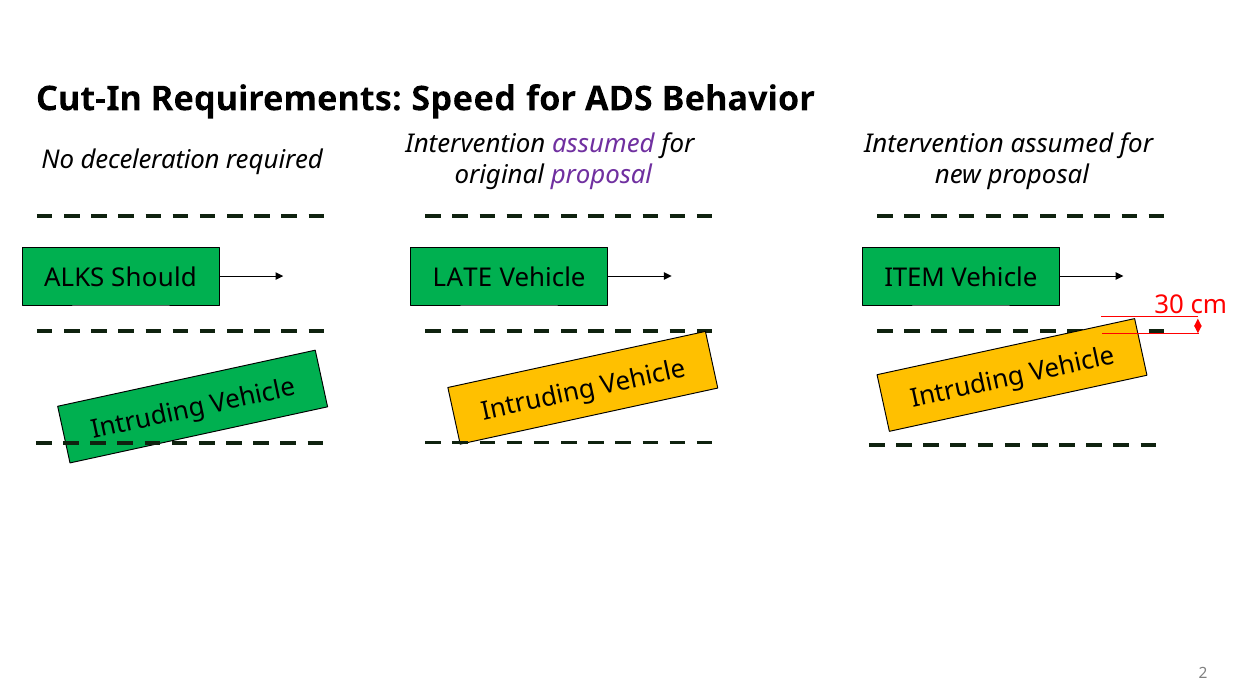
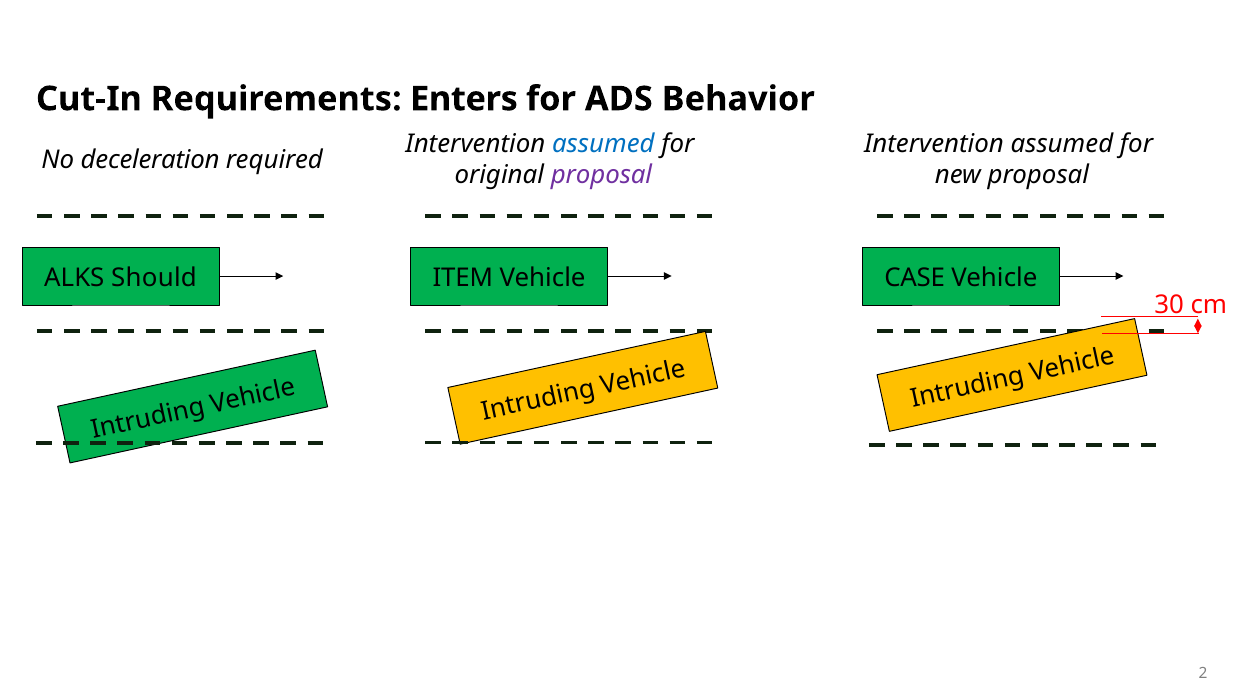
Speed: Speed -> Enters
assumed at (603, 144) colour: purple -> blue
LATE: LATE -> ITEM
ITEM: ITEM -> CASE
